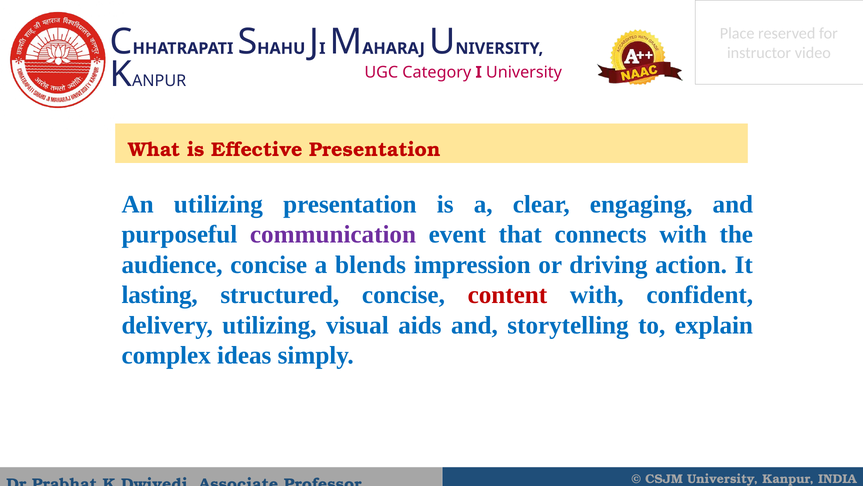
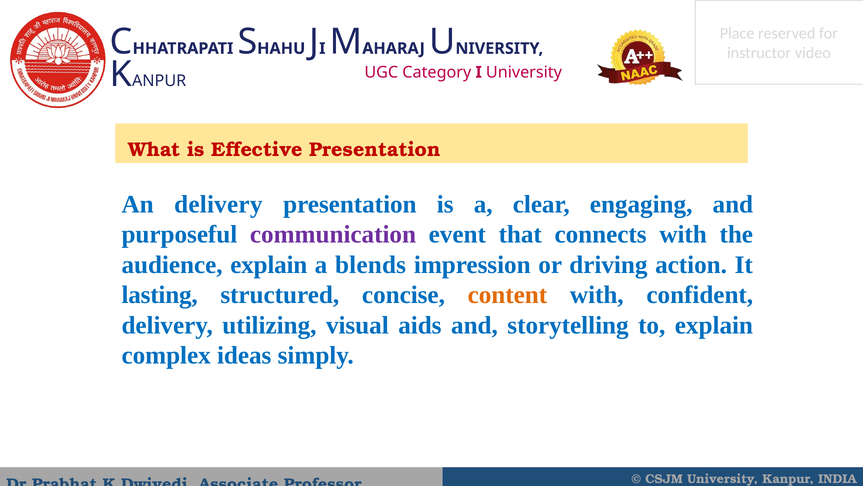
An utilizing: utilizing -> delivery
audience concise: concise -> explain
content colour: red -> orange
